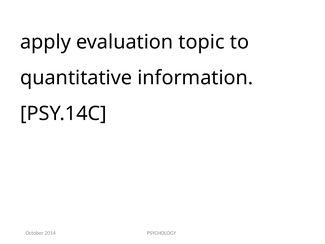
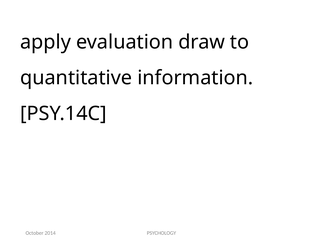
topic: topic -> draw
